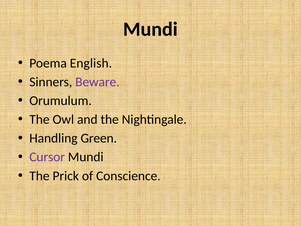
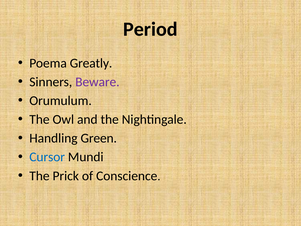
Mundi at (150, 29): Mundi -> Period
English: English -> Greatly
Cursor colour: purple -> blue
